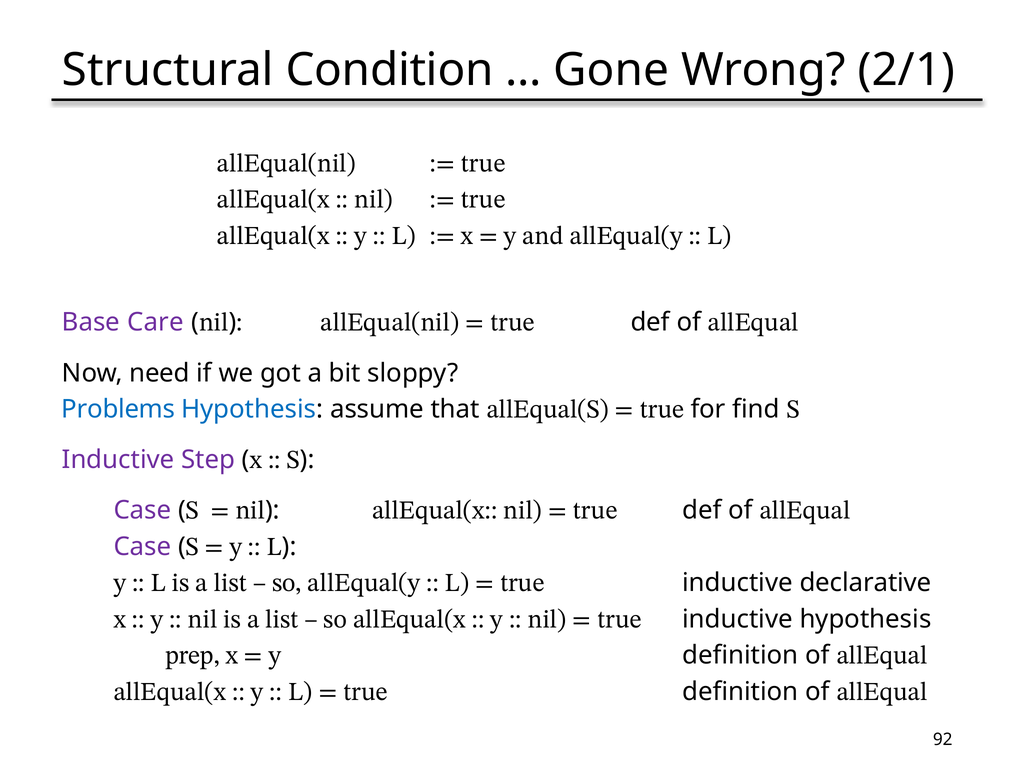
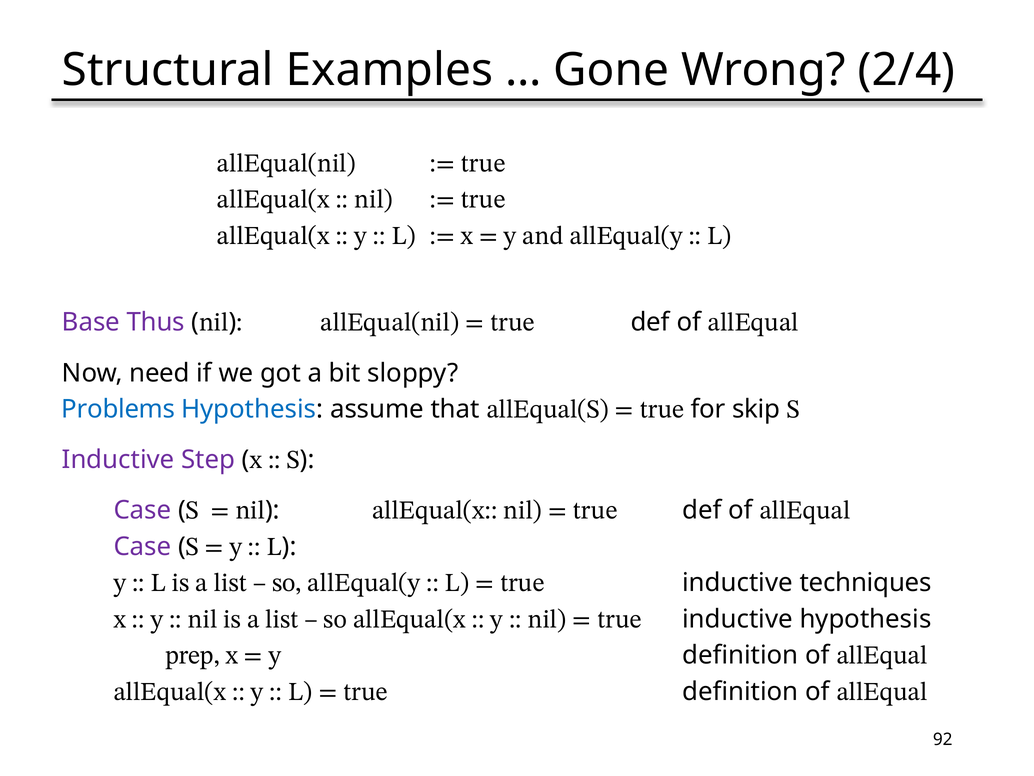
Condition: Condition -> Examples
2/1: 2/1 -> 2/4
Care: Care -> Thus
find: find -> skip
declarative: declarative -> techniques
